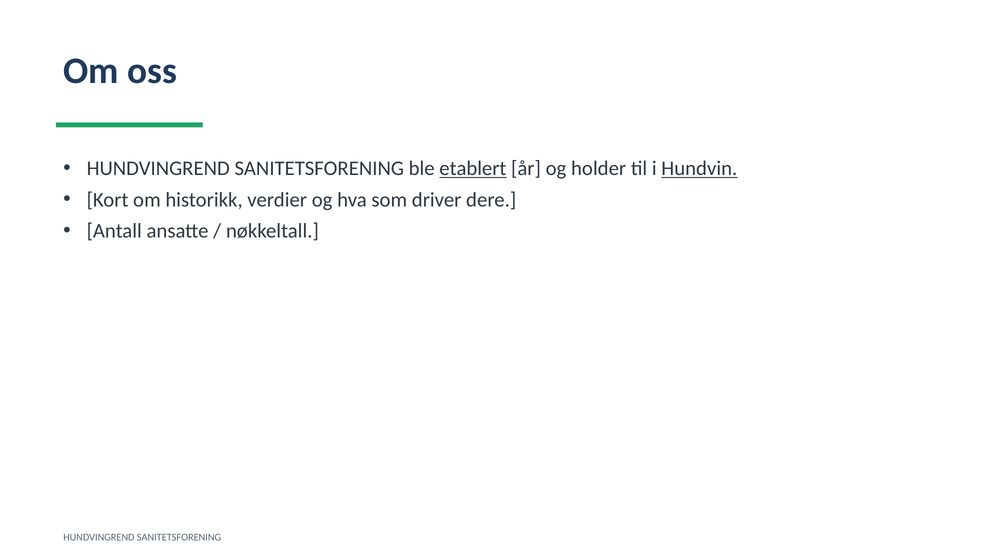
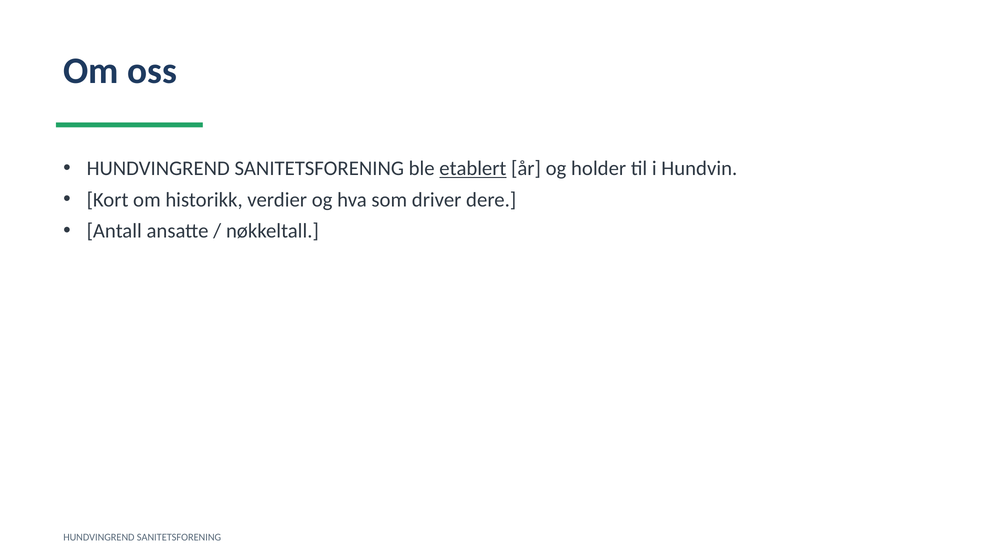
Hundvin underline: present -> none
